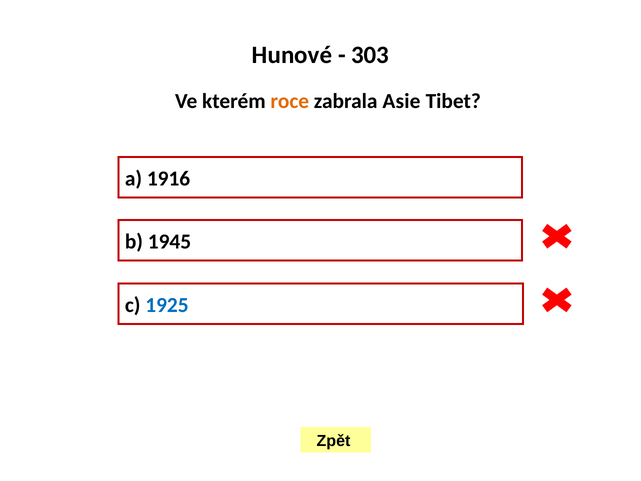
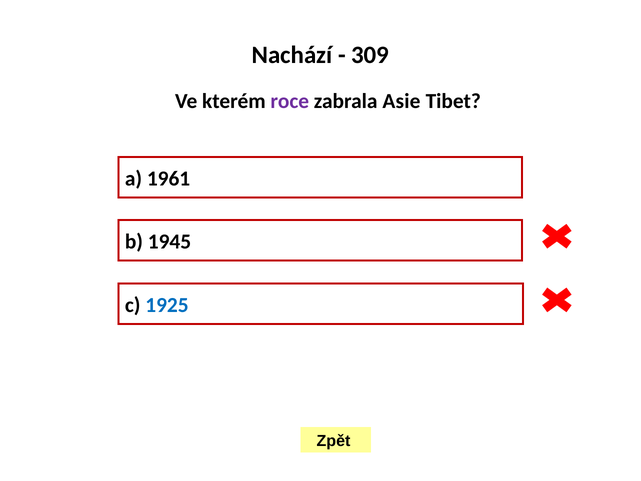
Hunové: Hunové -> Nachází
303: 303 -> 309
roce colour: orange -> purple
1916: 1916 -> 1961
